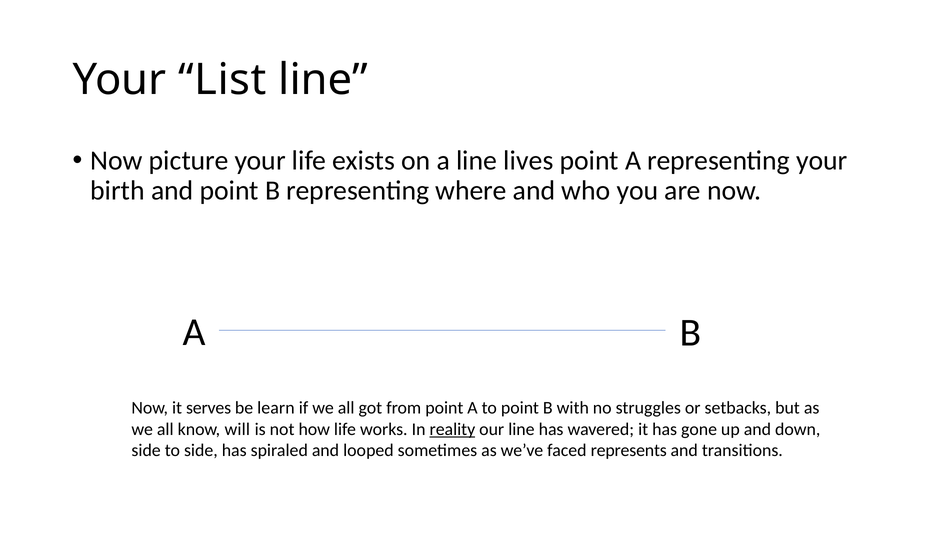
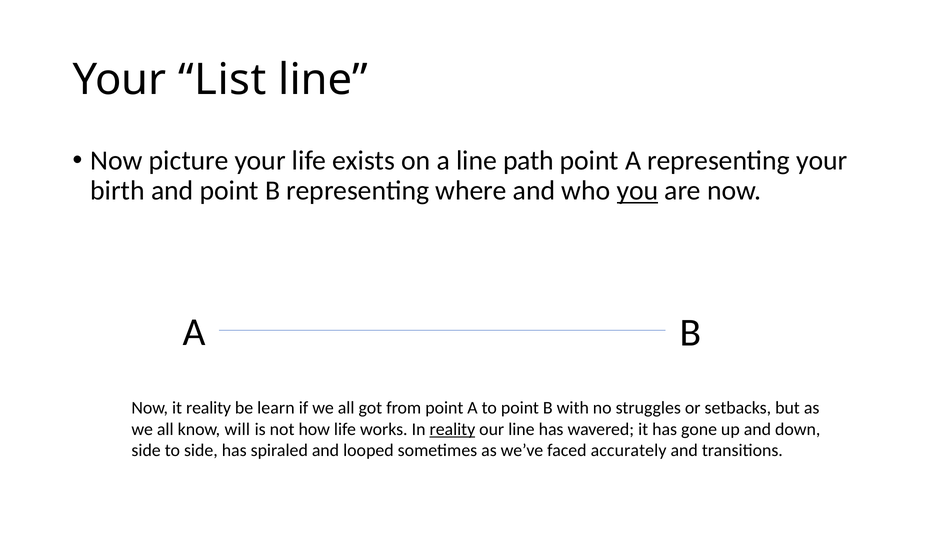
lives: lives -> path
you underline: none -> present
it serves: serves -> reality
represents: represents -> accurately
